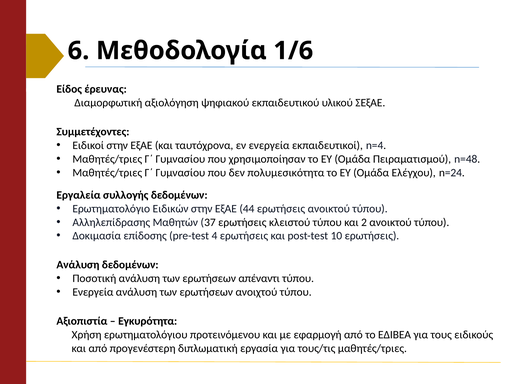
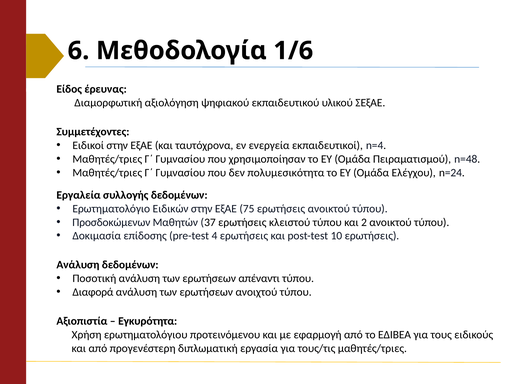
44: 44 -> 75
Αλληλεπίδρασης: Αλληλεπίδρασης -> Προσδοκώμενων
Ενεργεία at (93, 292): Ενεργεία -> Διαφορά
